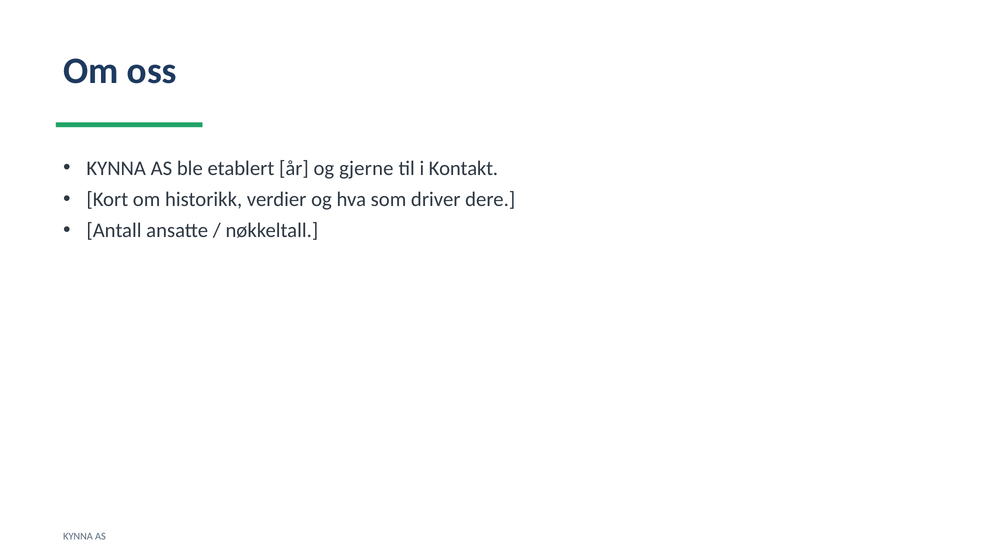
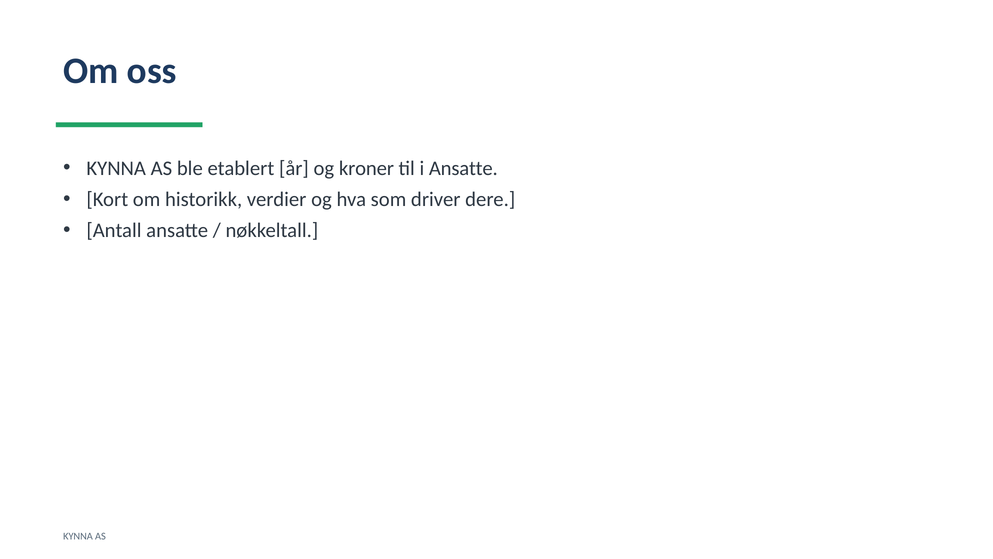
gjerne: gjerne -> kroner
i Kontakt: Kontakt -> Ansatte
